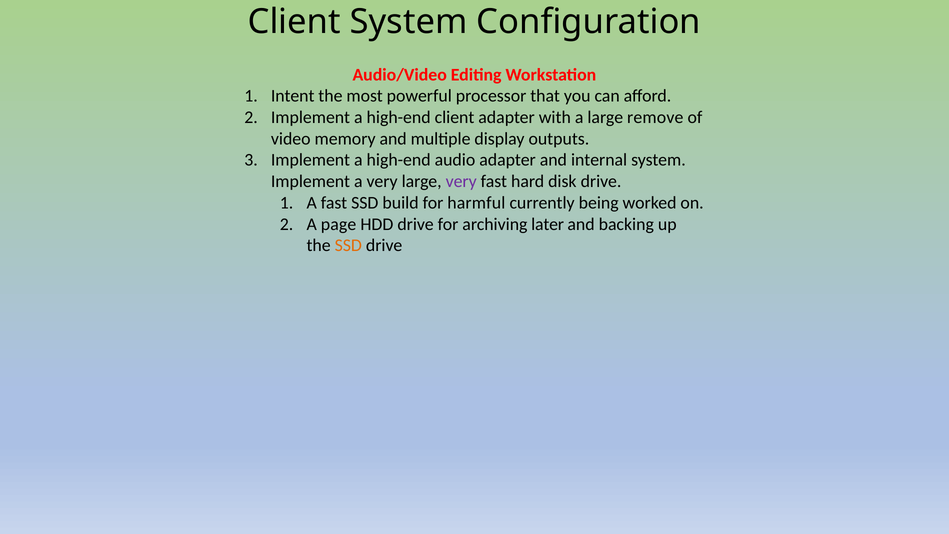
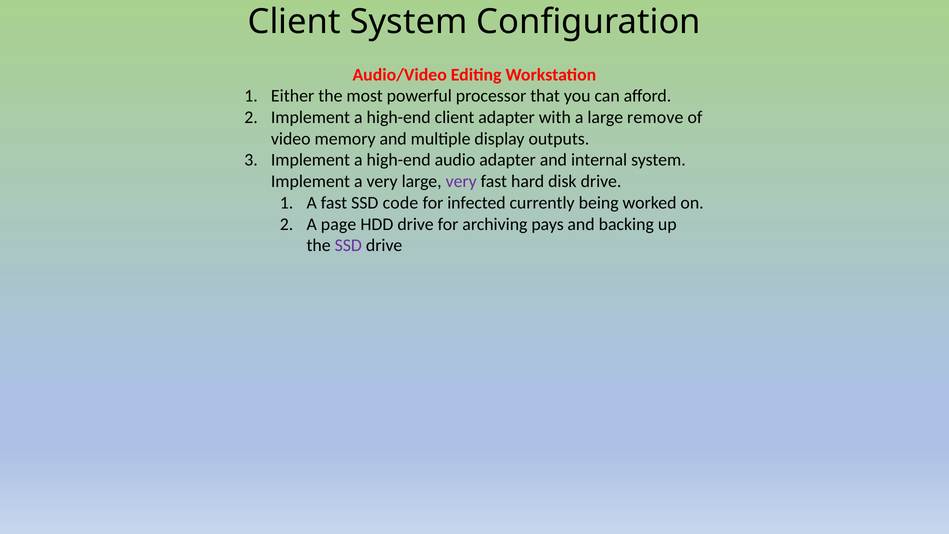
Intent: Intent -> Either
build: build -> code
harmful: harmful -> infected
later: later -> pays
SSD at (348, 245) colour: orange -> purple
